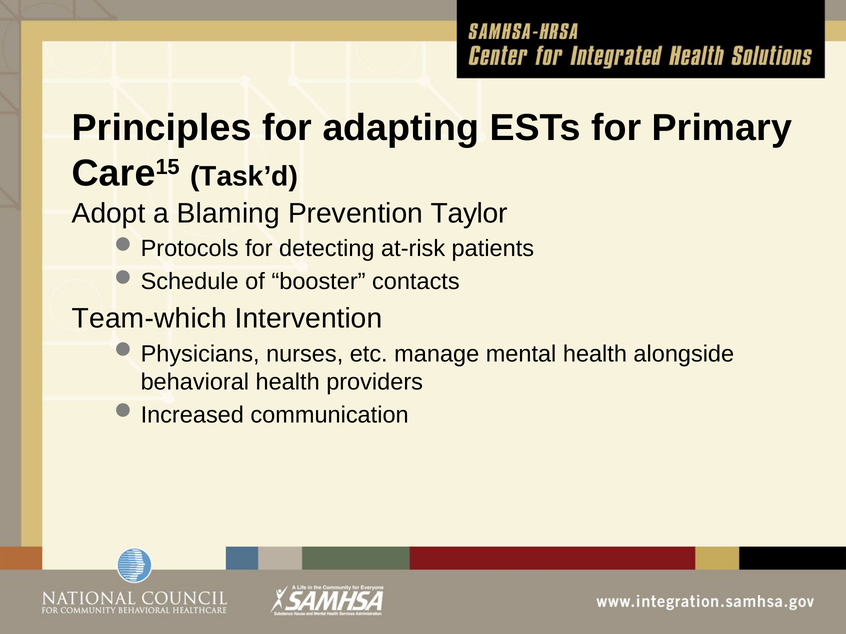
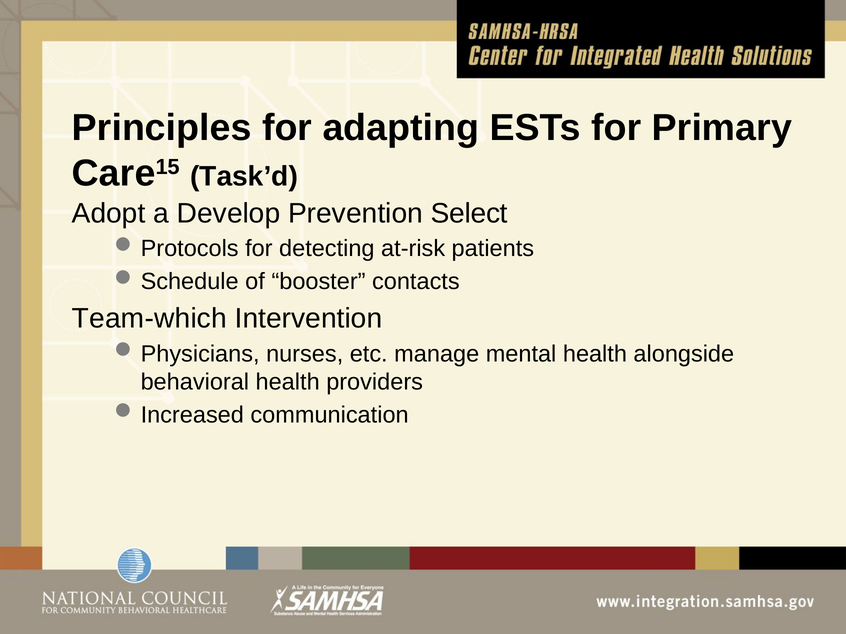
Blaming: Blaming -> Develop
Taylor: Taylor -> Select
